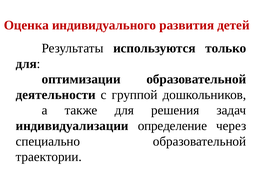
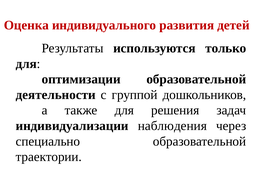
определение: определение -> наблюдения
